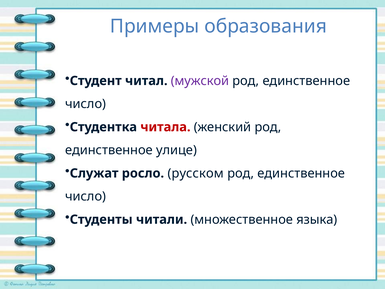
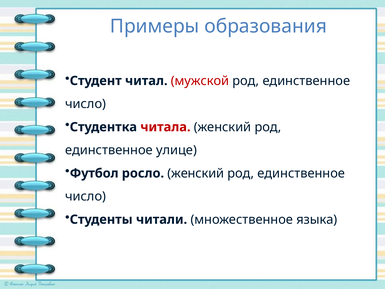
мужской colour: purple -> red
Служат: Служат -> Футбол
росло русском: русском -> женский
